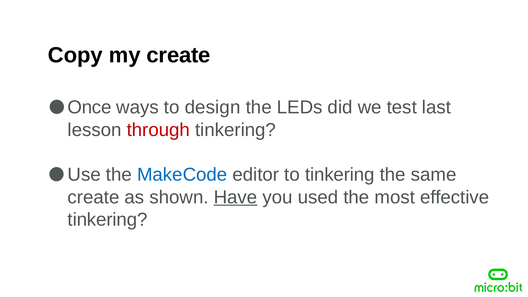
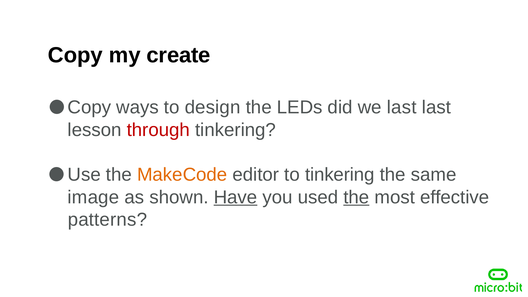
Once at (89, 107): Once -> Copy
we test: test -> last
MakeCode colour: blue -> orange
create at (94, 197): create -> image
the at (356, 197) underline: none -> present
tinkering at (108, 220): tinkering -> patterns
